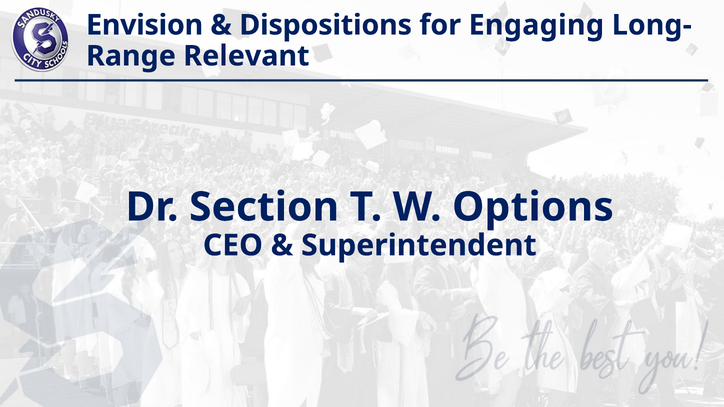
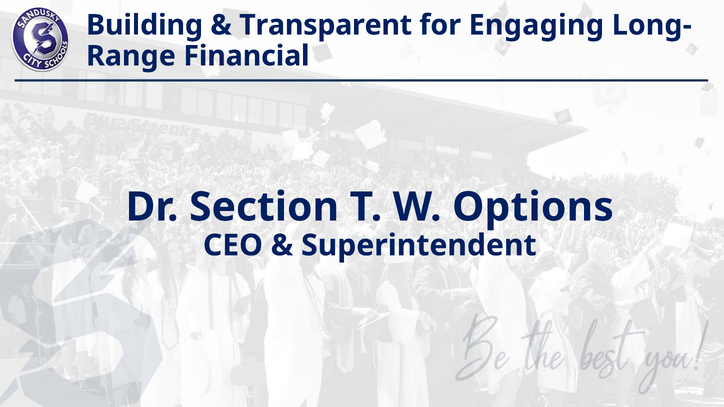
Envision: Envision -> Building
Dispositions: Dispositions -> Transparent
Relevant: Relevant -> Financial
